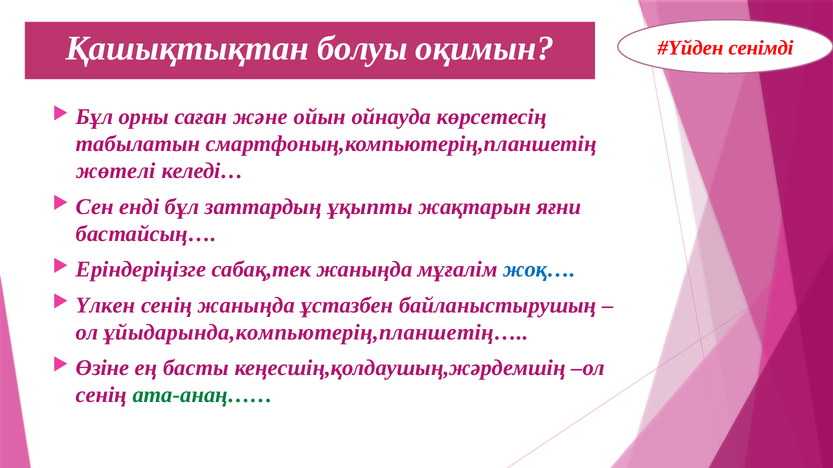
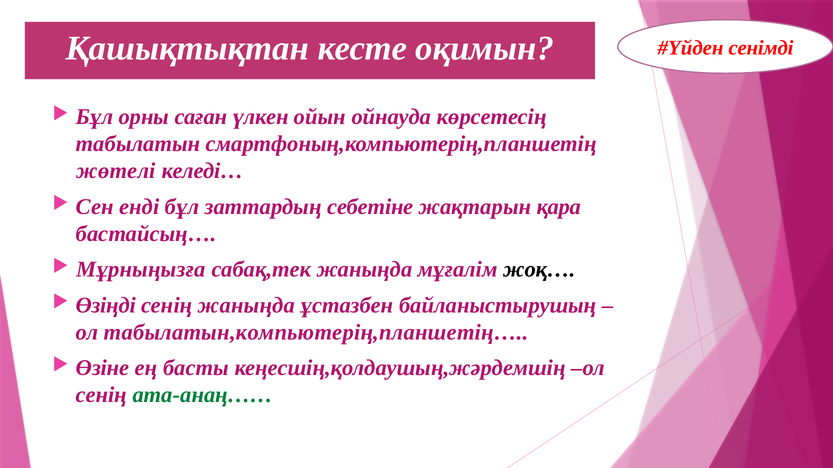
болуы: болуы -> кесте
және: және -> үлкен
ұқыпты: ұқыпты -> себетіне
яғни: яғни -> қара
Еріндеріңізге: Еріндеріңізге -> Мұрныңызға
жоқ… colour: blue -> black
Үлкен: Үлкен -> Өзіңді
ұйыдарында,компьютерің,планшетің…: ұйыдарында,компьютерің,планшетің… -> табылатын,компьютерің,планшетің…
